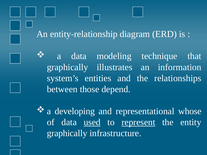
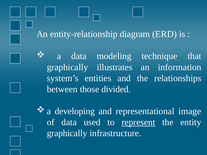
depend: depend -> divided
whose: whose -> image
used underline: present -> none
